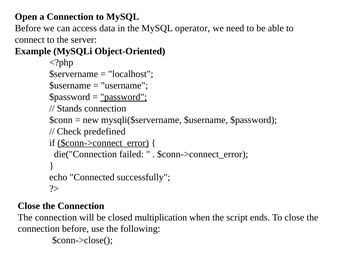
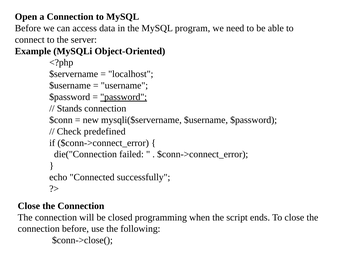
operator: operator -> program
$conn->connect_error at (103, 143) underline: present -> none
multiplication: multiplication -> programming
